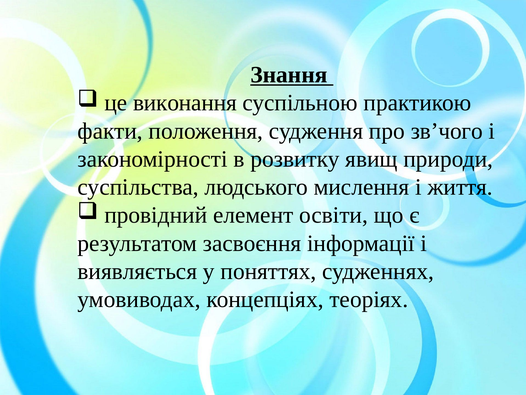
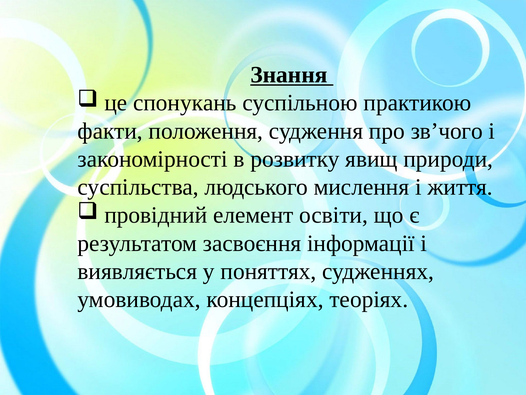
виконання: виконання -> спонукань
